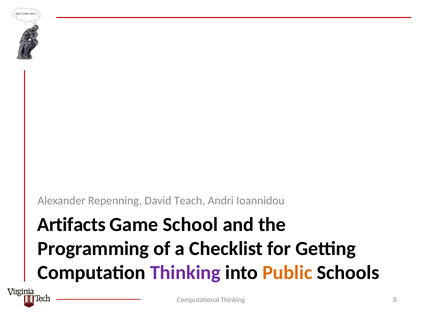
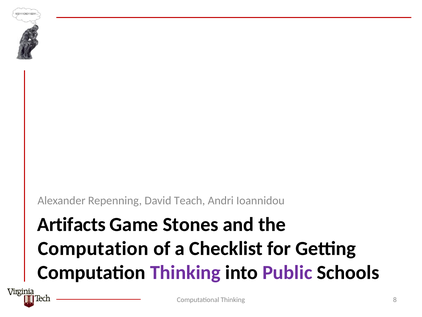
School: School -> Stones
Programming at (93, 248): Programming -> Computation
Public colour: orange -> purple
